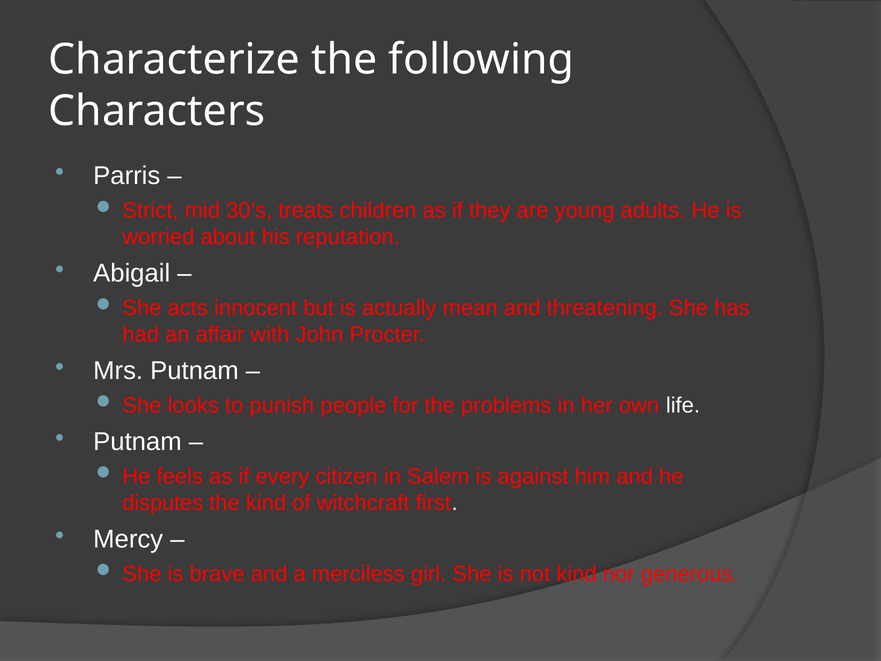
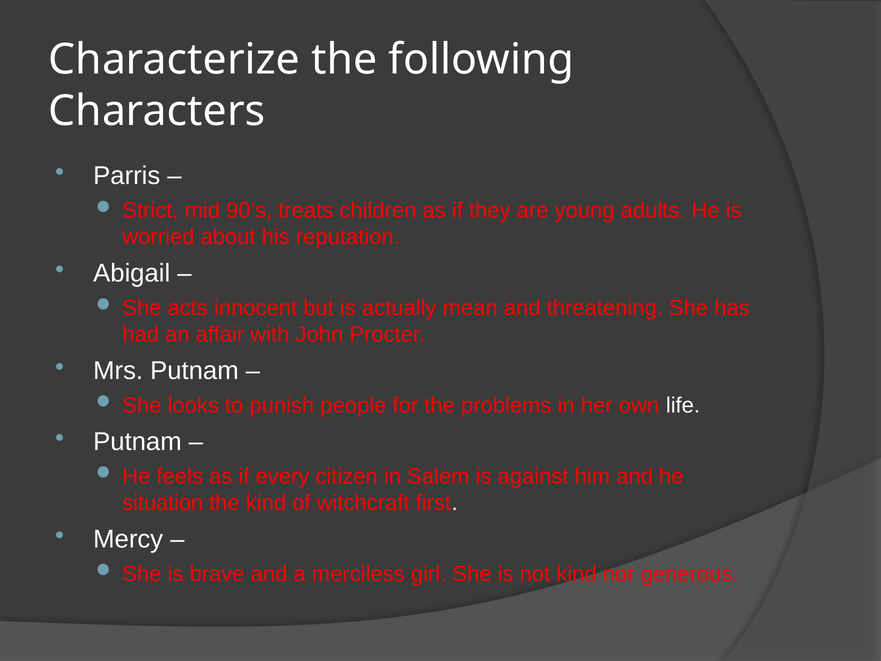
30’s: 30’s -> 90’s
disputes: disputes -> situation
